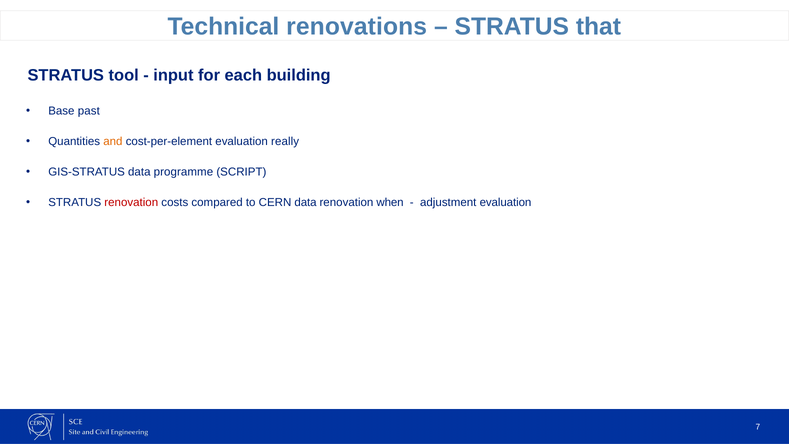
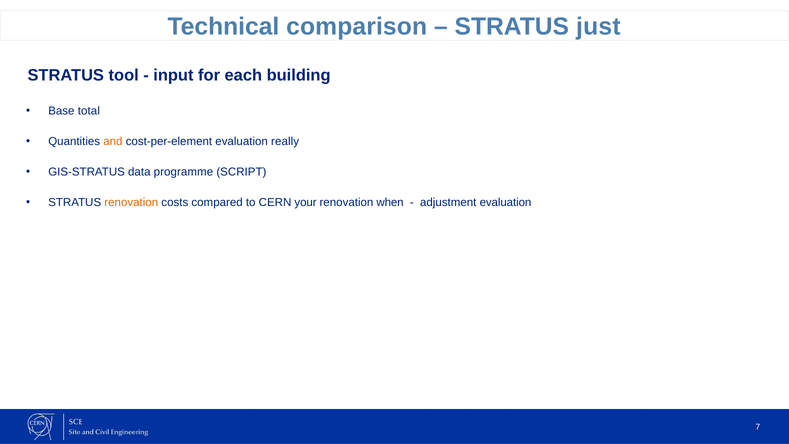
renovations: renovations -> comparison
that: that -> just
past: past -> total
renovation at (131, 202) colour: red -> orange
CERN data: data -> your
